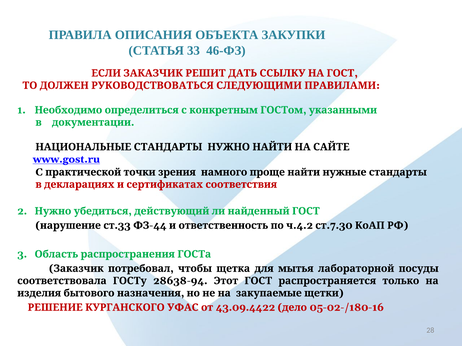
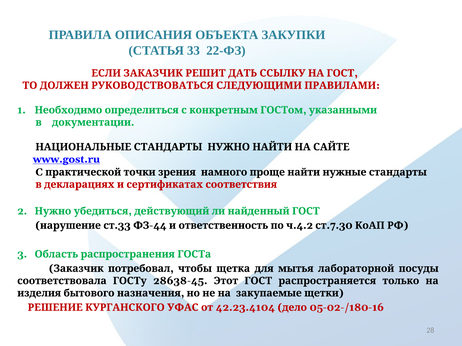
46-ФЗ: 46-ФЗ -> 22-ФЗ
28638-94: 28638-94 -> 28638-45
43.09.4422: 43.09.4422 -> 42.23.4104
